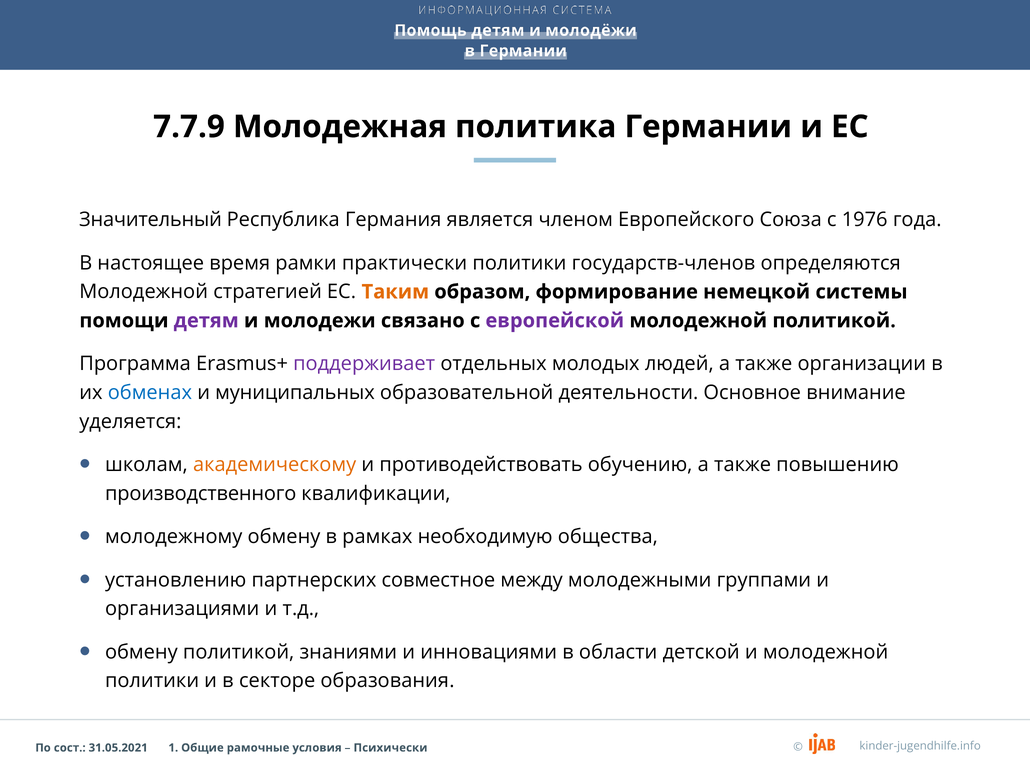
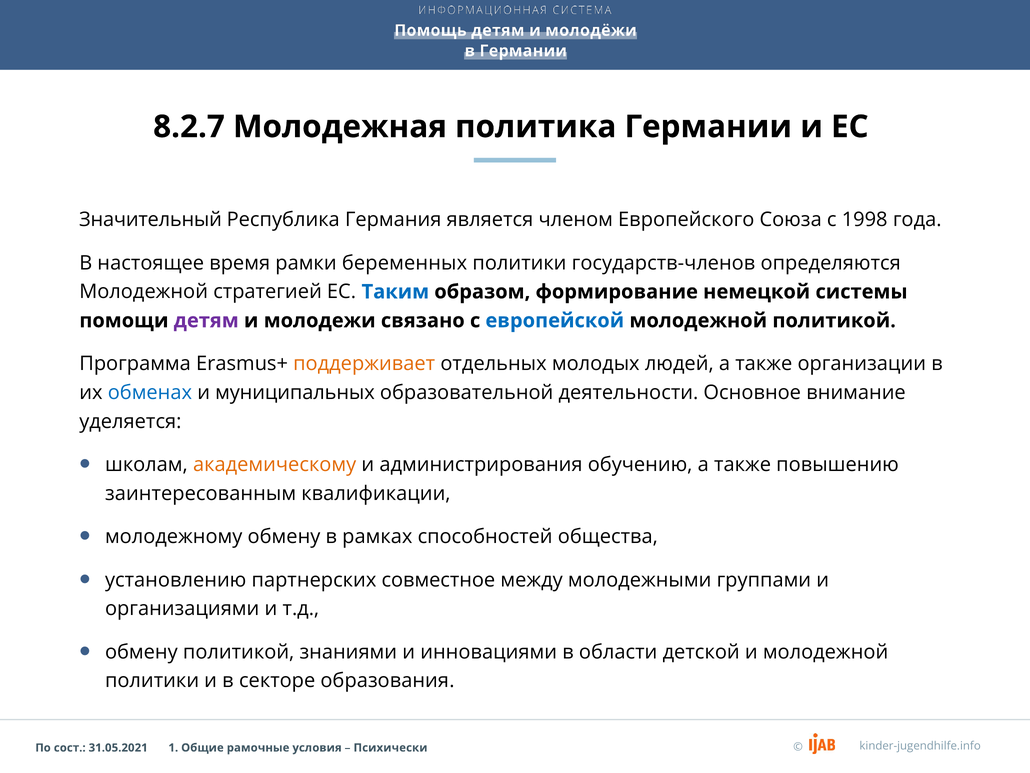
7.7.9: 7.7.9 -> 8.2.7
1976: 1976 -> 1998
практически: практически -> беременных
Таким colour: orange -> blue
европейской colour: purple -> blue
поддерживает colour: purple -> orange
противодействовать: противодействовать -> администрирования
производственного: производственного -> заинтересованным
необходимую: необходимую -> способностей
